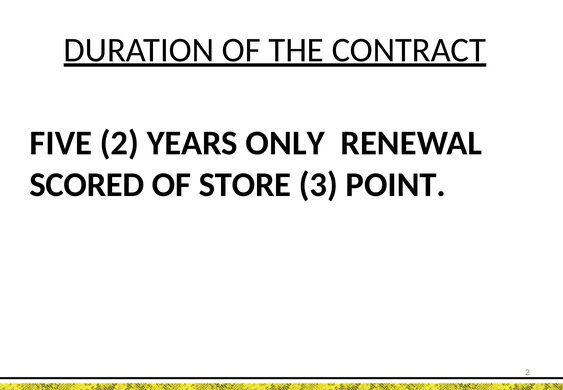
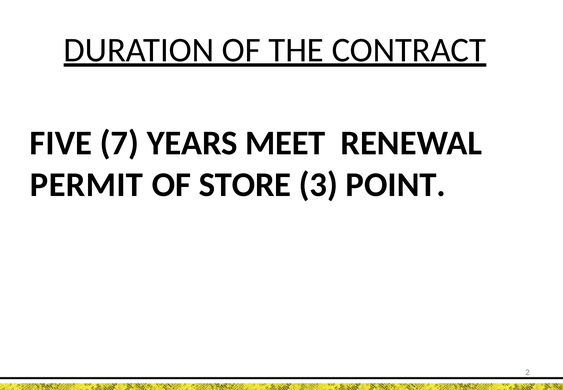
FIVE 2: 2 -> 7
ONLY: ONLY -> MEET
SCORED: SCORED -> PERMIT
